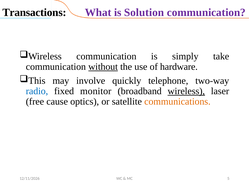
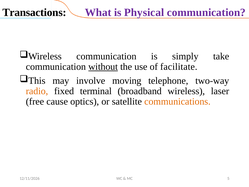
Solution: Solution -> Physical
hardware: hardware -> facilitate
quickly: quickly -> moving
radio colour: blue -> orange
monitor: monitor -> terminal
wireless underline: present -> none
